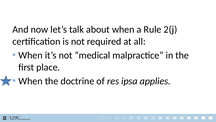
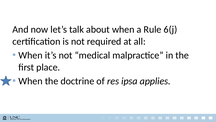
2(j: 2(j -> 6(j
